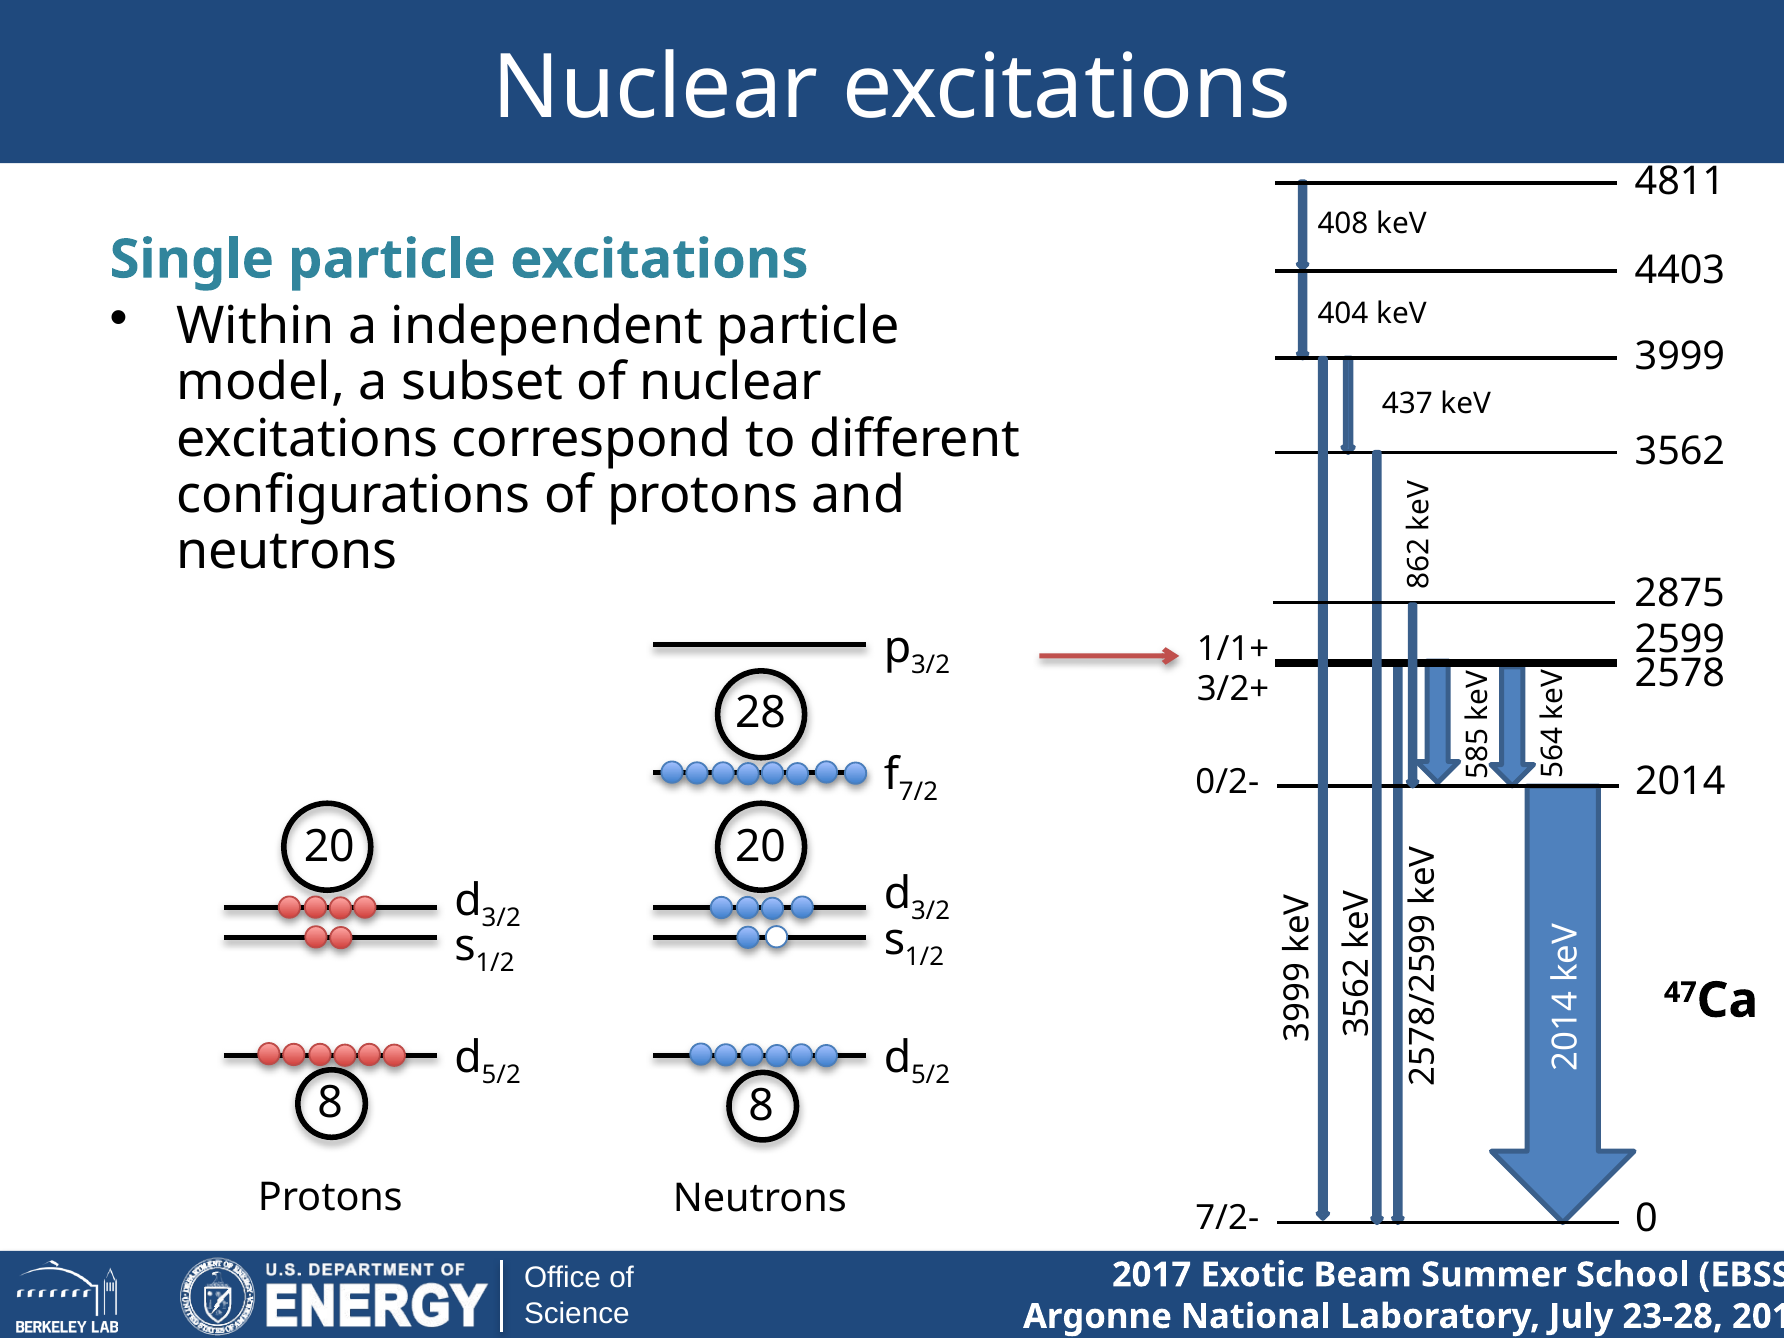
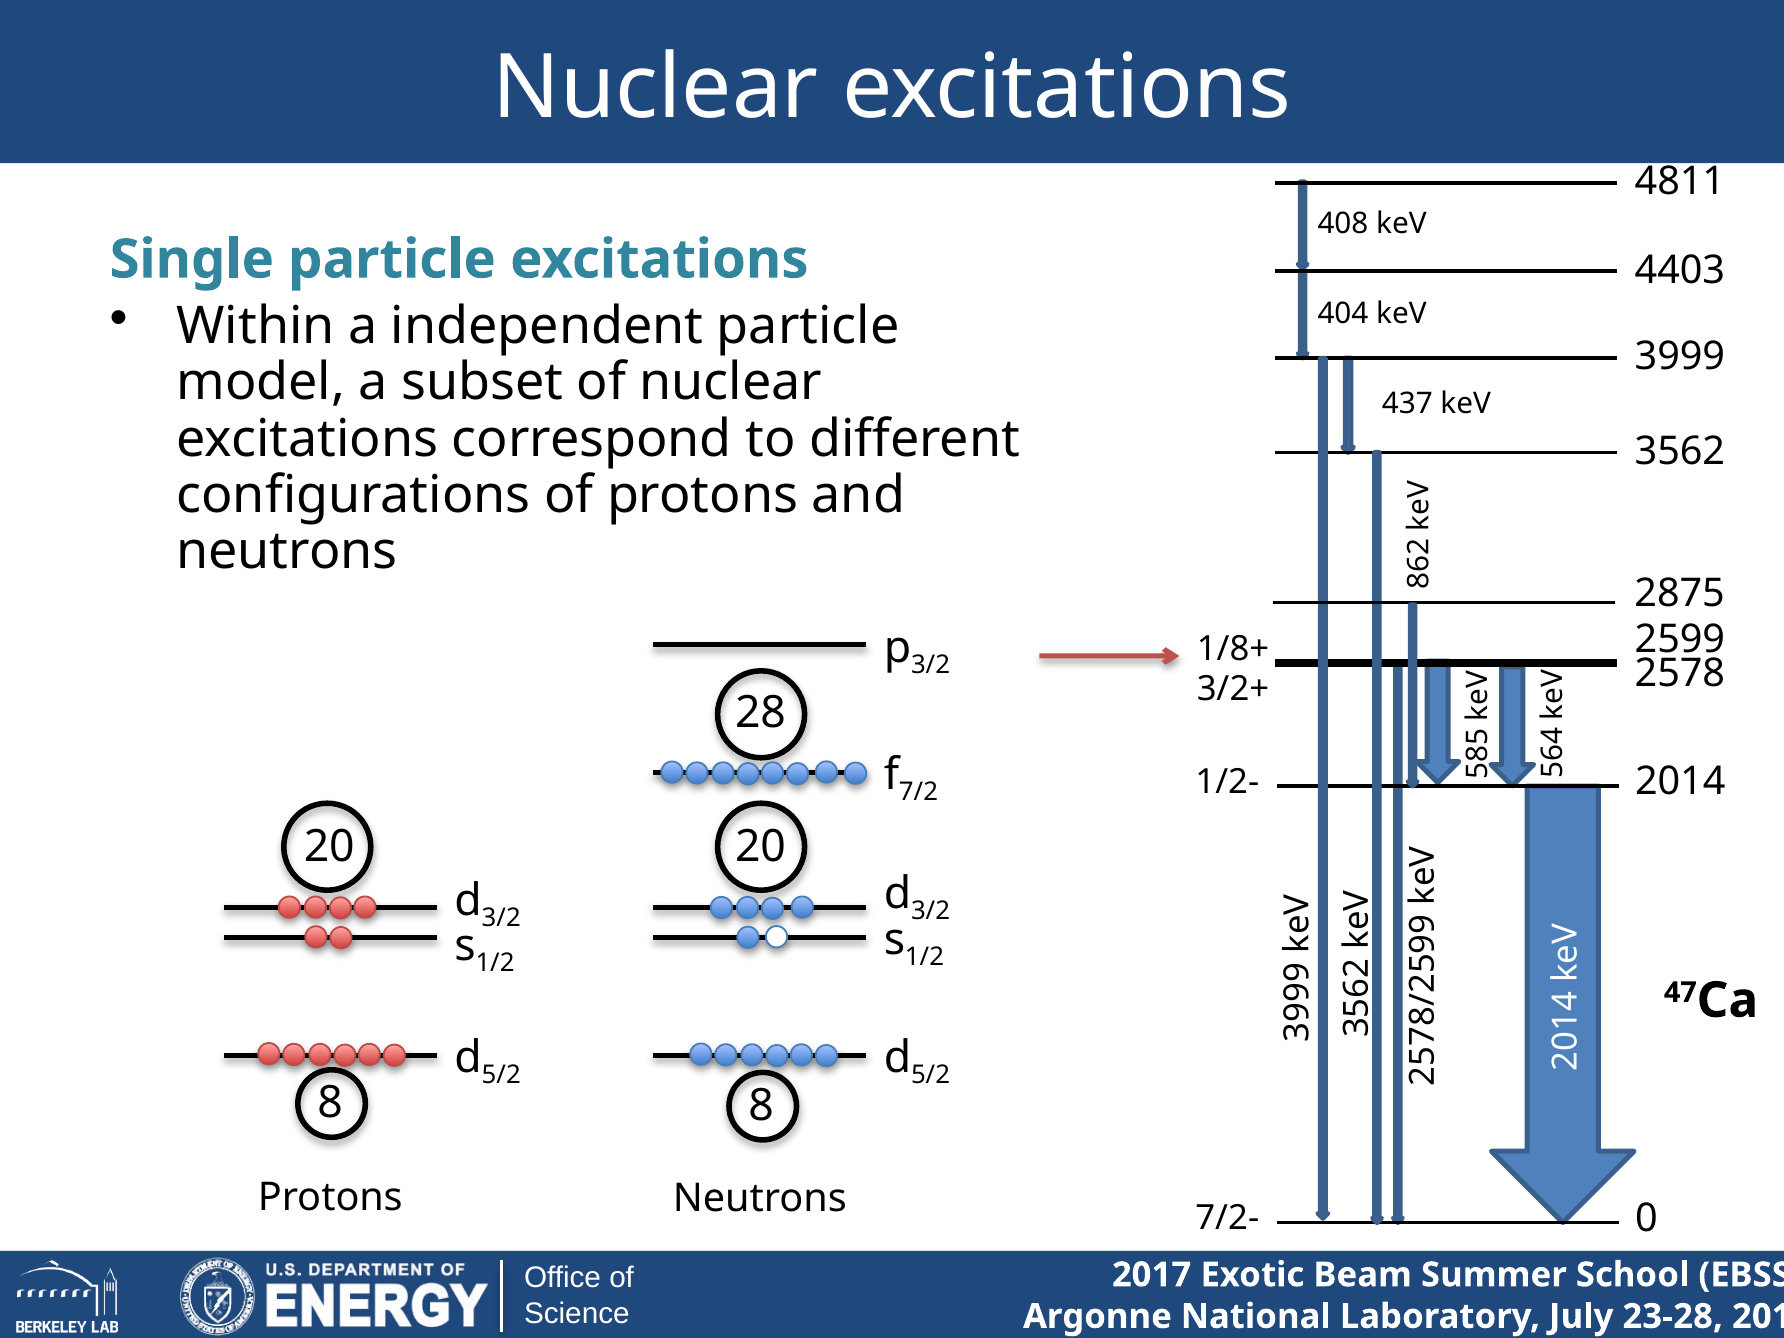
1/1+: 1/1+ -> 1/8+
0/2-: 0/2- -> 1/2-
